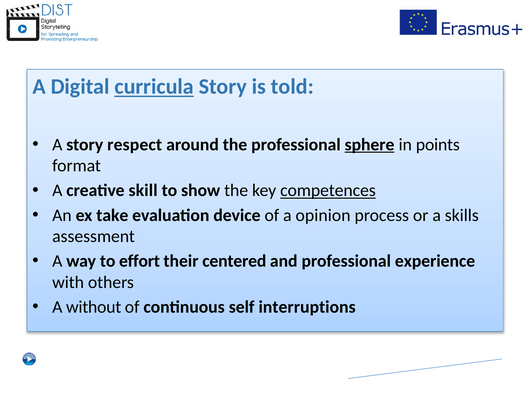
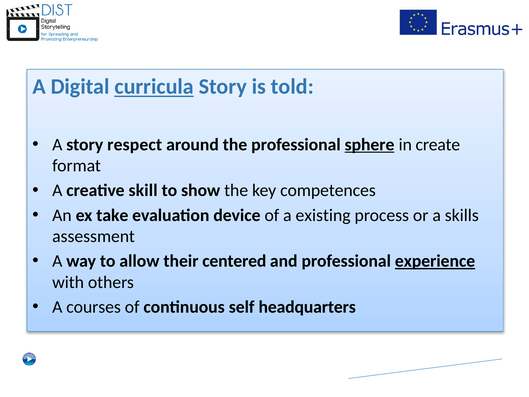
points: points -> create
competences underline: present -> none
opinion: opinion -> existing
effort: effort -> allow
experience underline: none -> present
without: without -> courses
interruptions: interruptions -> headquarters
